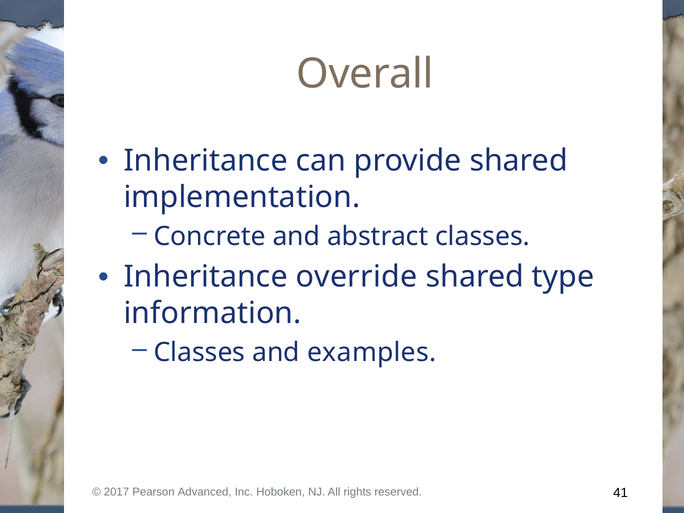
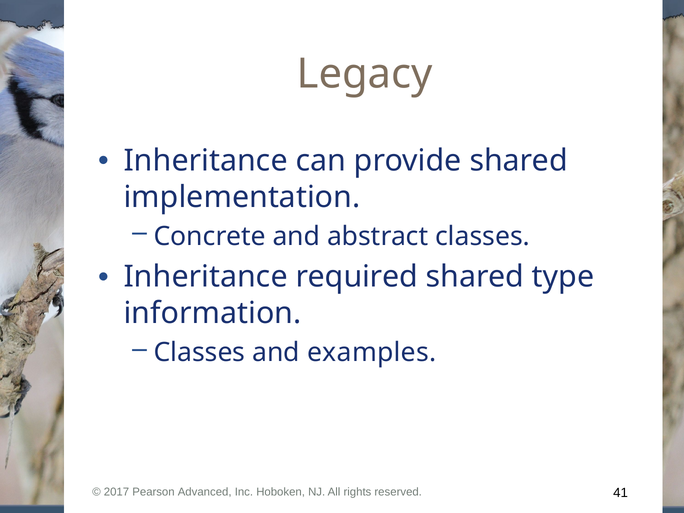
Overall: Overall -> Legacy
override: override -> required
